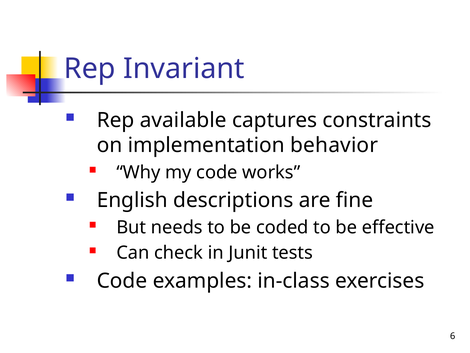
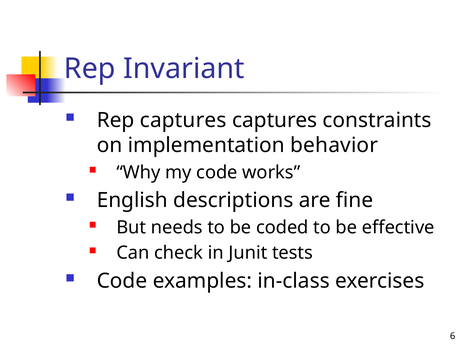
Rep available: available -> captures
